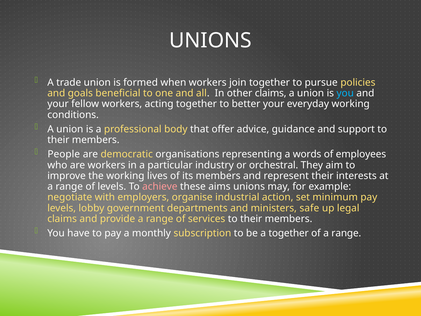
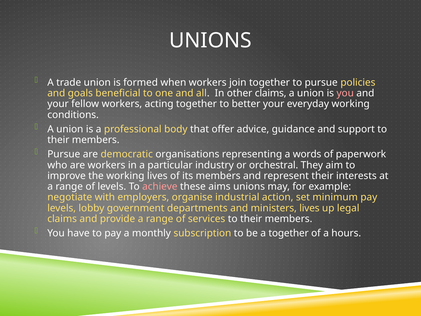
you at (345, 93) colour: light blue -> pink
People at (64, 154): People -> Pursue
employees: employees -> paperwork
ministers safe: safe -> lives
of a range: range -> hours
